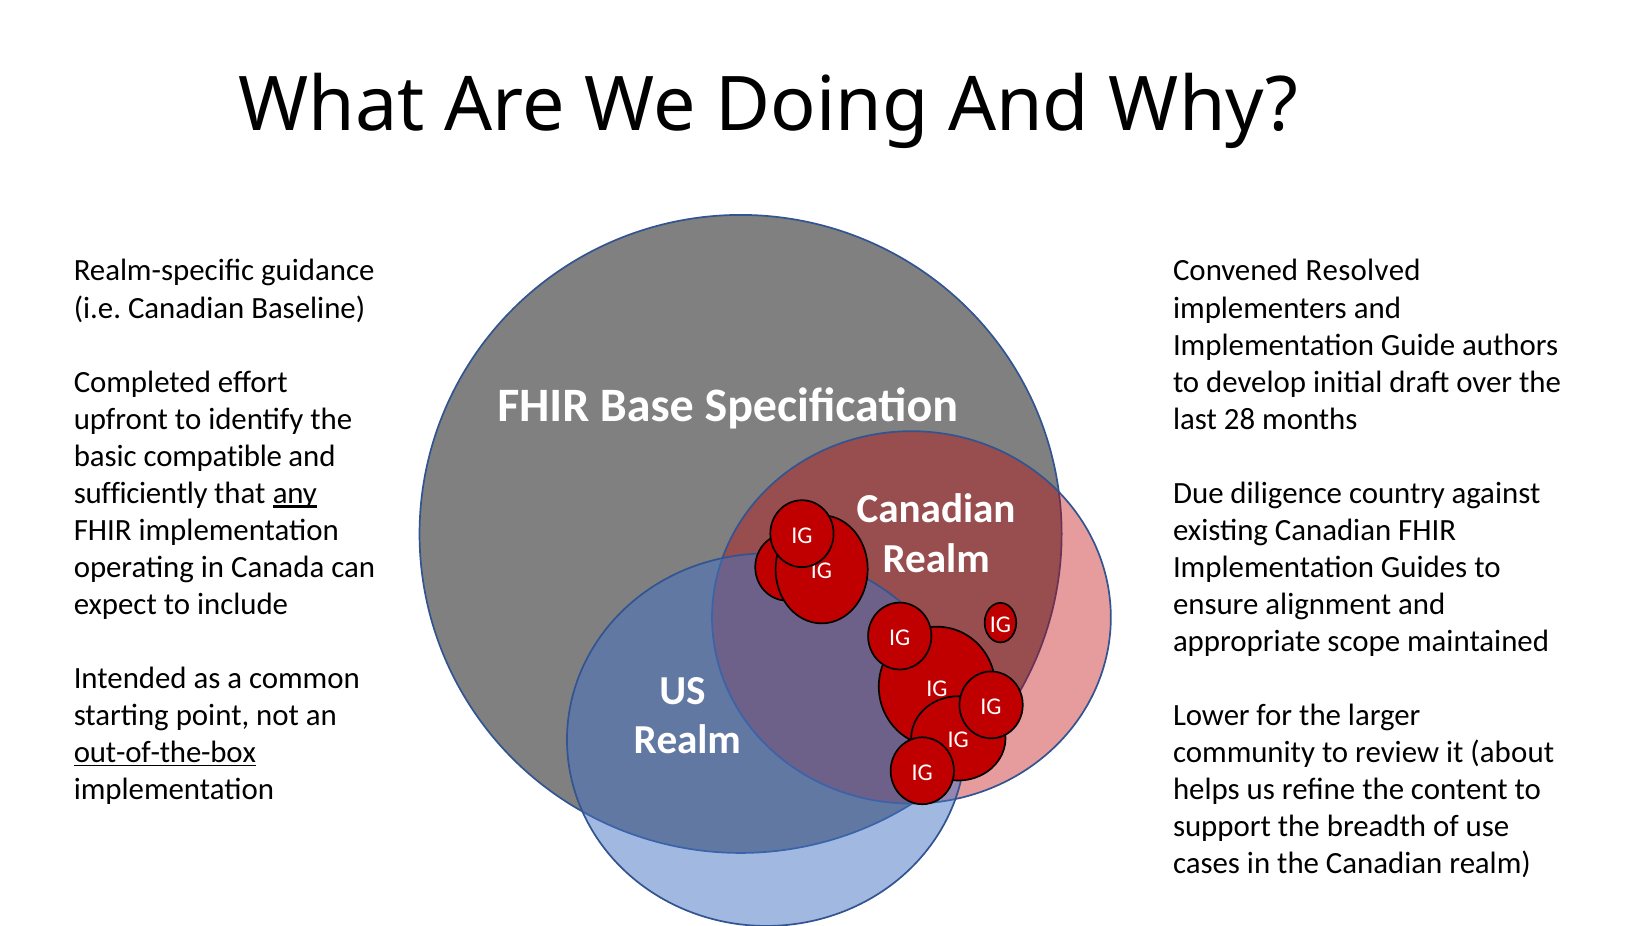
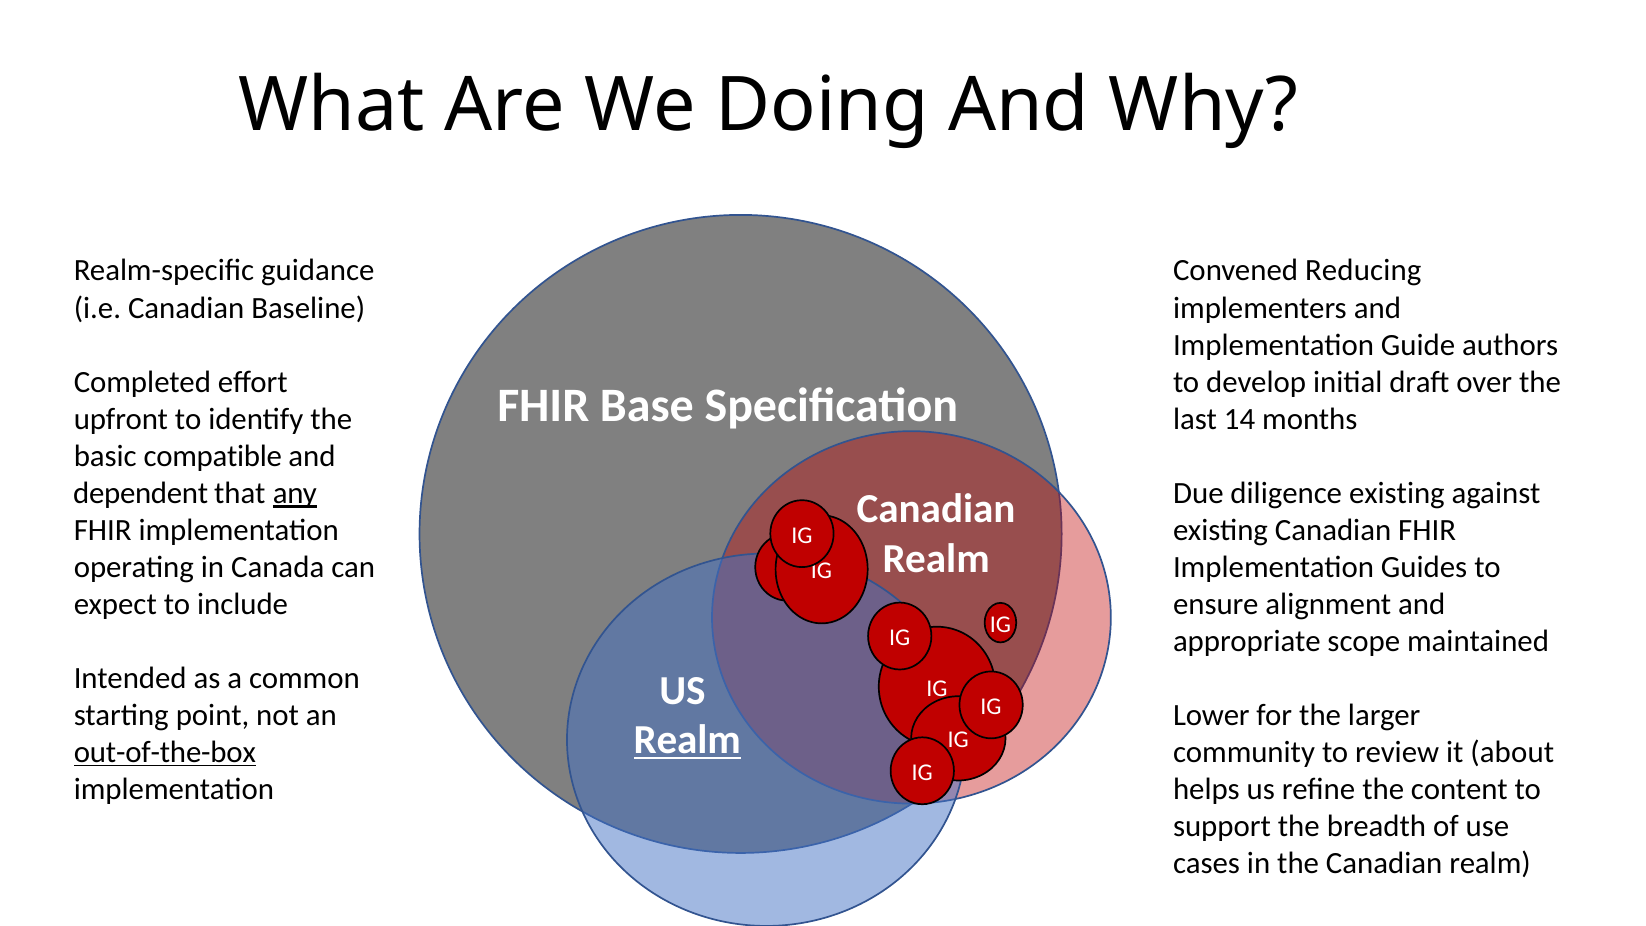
Resolved: Resolved -> Reducing
28: 28 -> 14
sufficiently: sufficiently -> dependent
diligence country: country -> existing
Realm at (687, 740) underline: none -> present
